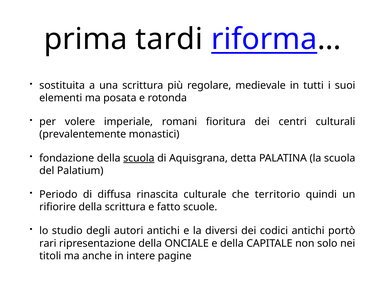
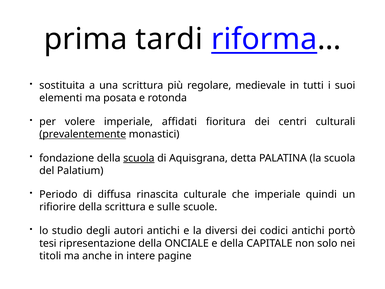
romani: romani -> affidati
prevalentemente underline: none -> present
che territorio: territorio -> imperiale
fatto: fatto -> sulle
rari: rari -> tesi
